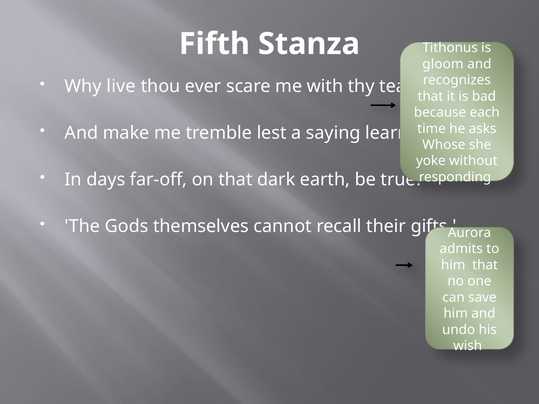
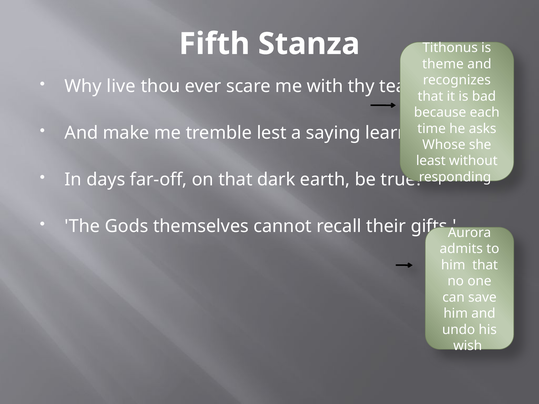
gloom: gloom -> theme
yoke: yoke -> least
